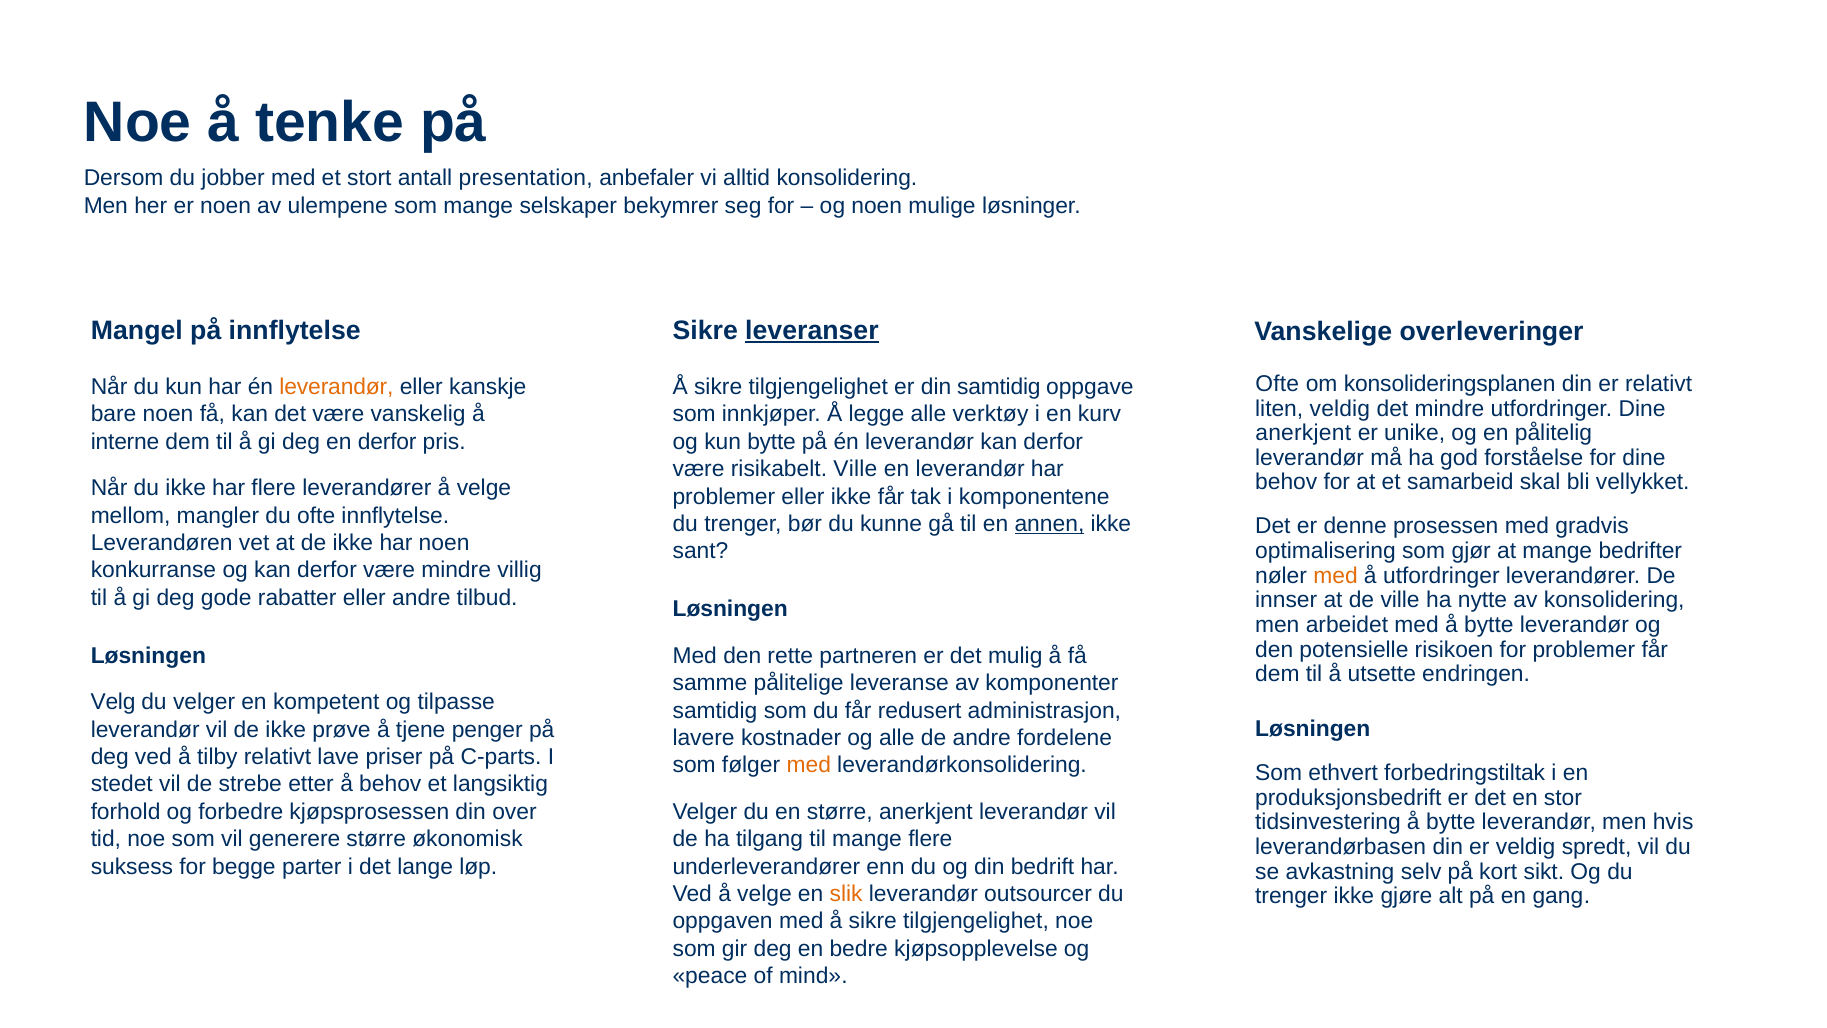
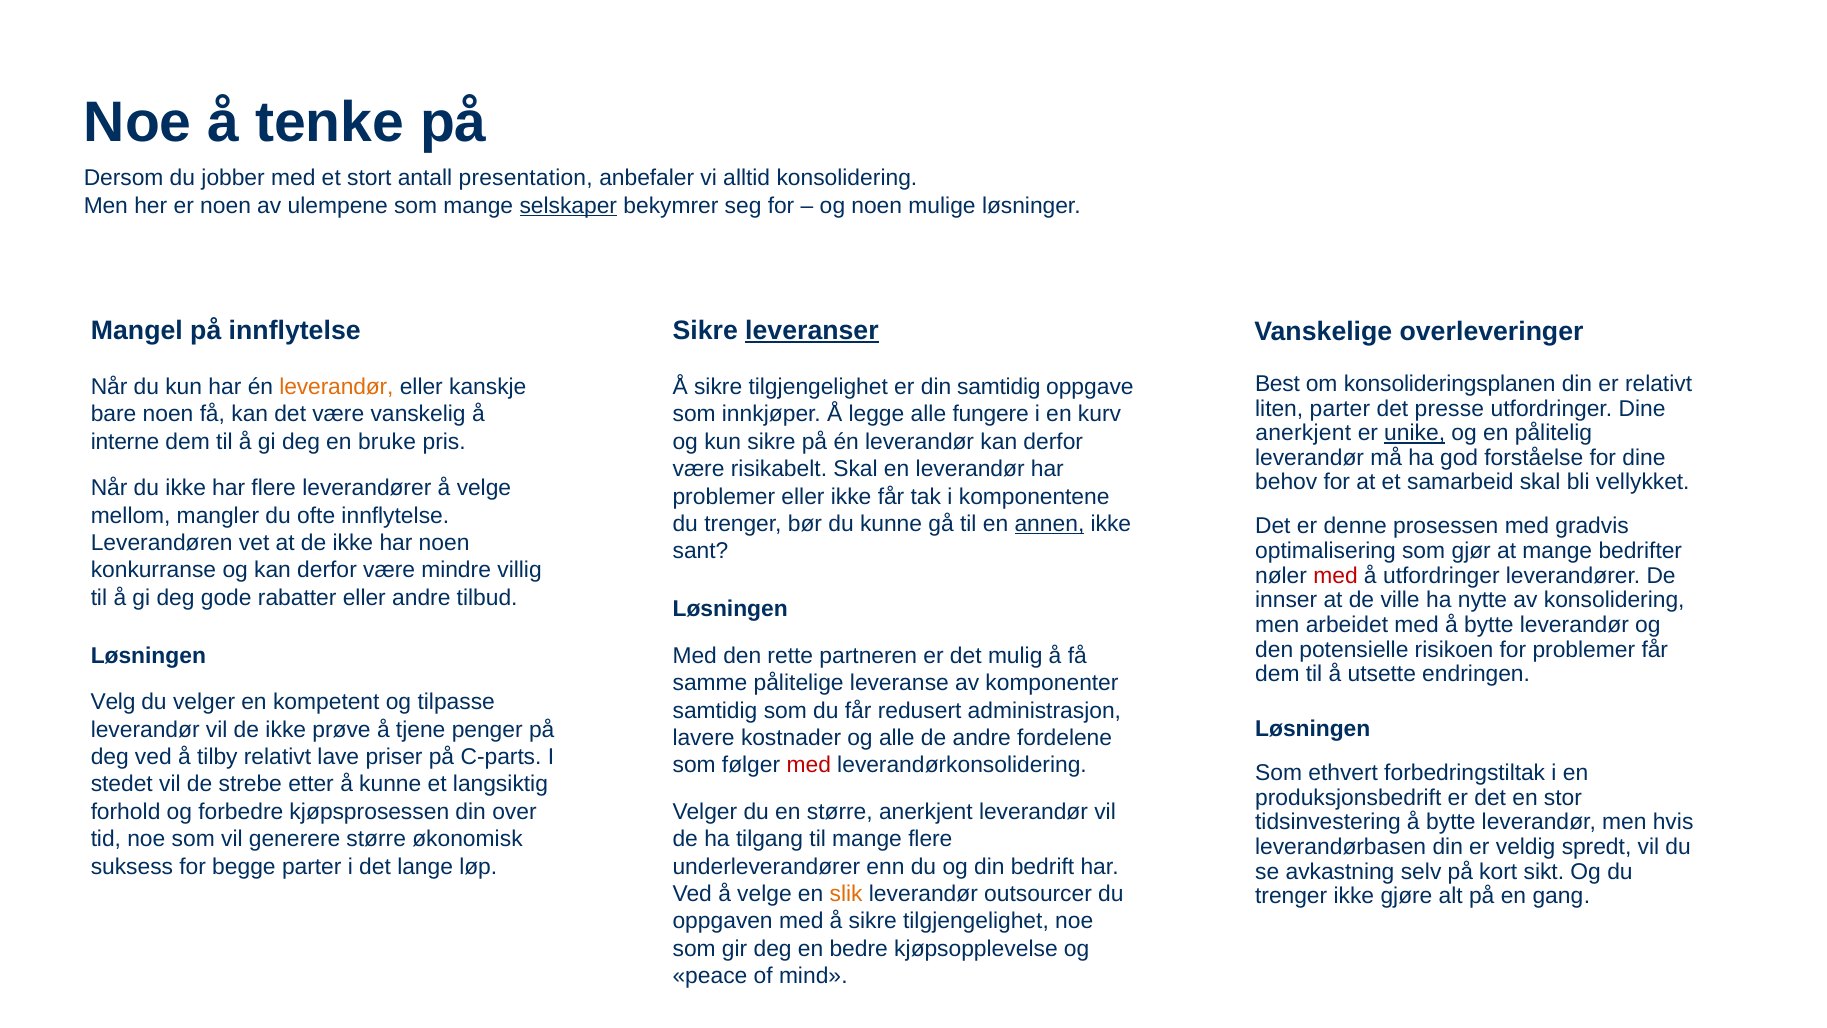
selskaper underline: none -> present
Ofte at (1277, 384): Ofte -> Best
liten veldig: veldig -> parter
det mindre: mindre -> presse
verktøy: verktøy -> fungere
unike underline: none -> present
en derfor: derfor -> bruke
kun bytte: bytte -> sikre
risikabelt Ville: Ville -> Skal
med at (1336, 575) colour: orange -> red
med at (809, 765) colour: orange -> red
å behov: behov -> kunne
